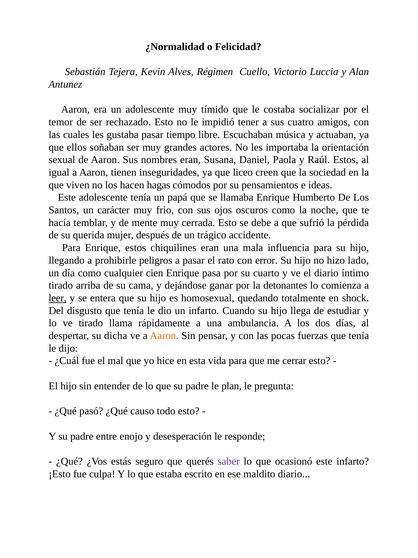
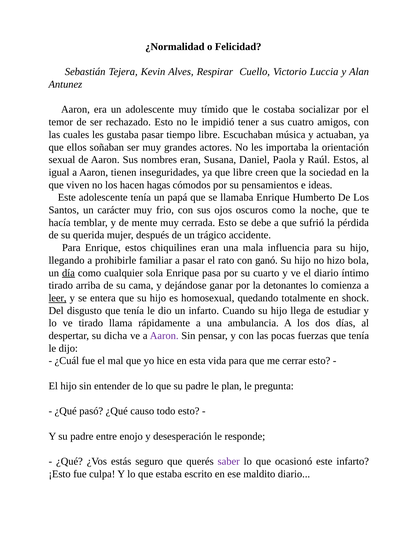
Régimen: Régimen -> Respirar
que liceo: liceo -> libre
peligros: peligros -> familiar
error: error -> ganó
lado: lado -> bola
día underline: none -> present
cien: cien -> sola
Aaron at (164, 335) colour: orange -> purple
